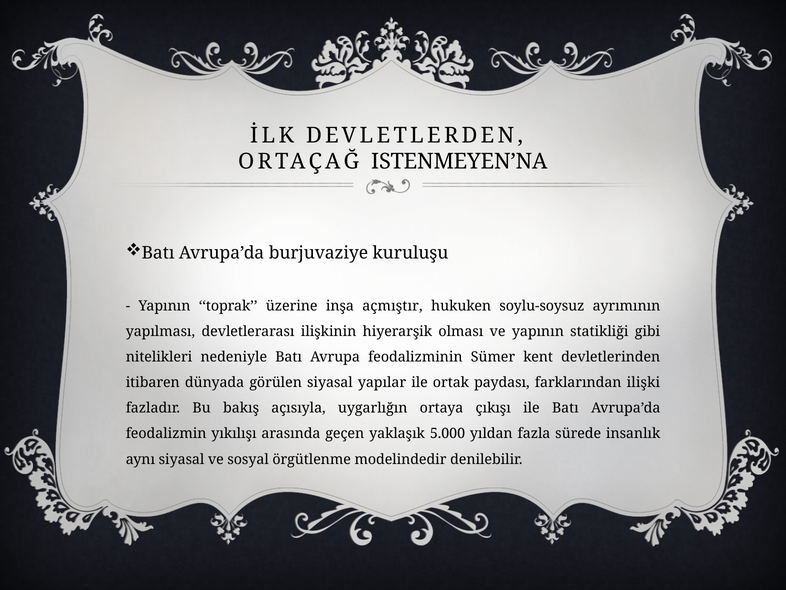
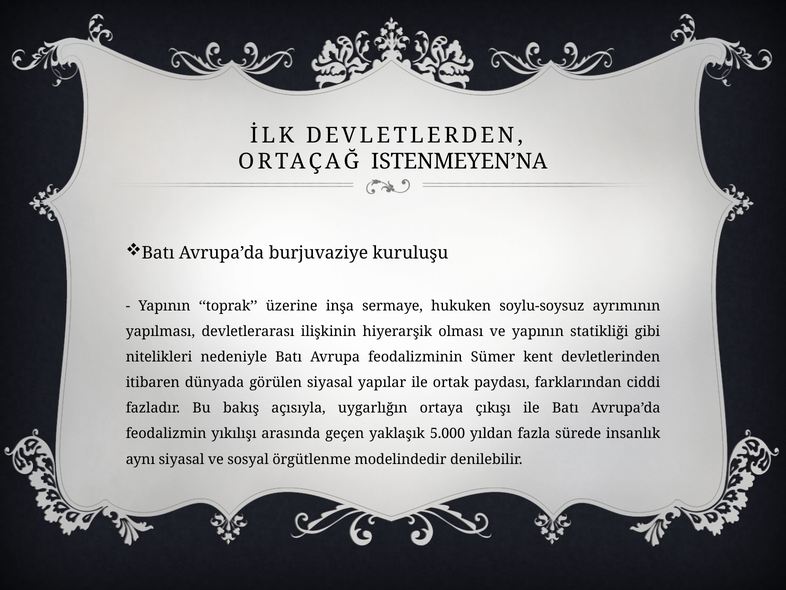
açmıştır: açmıştır -> sermaye
ilişki: ilişki -> ciddi
